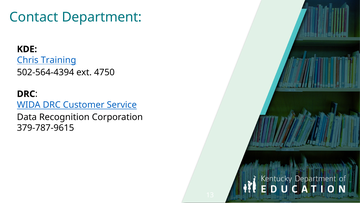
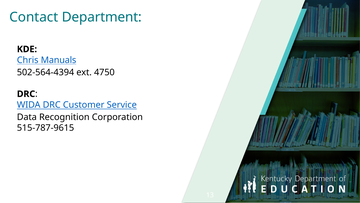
Training: Training -> Manuals
379-787-9615: 379-787-9615 -> 515-787-9615
